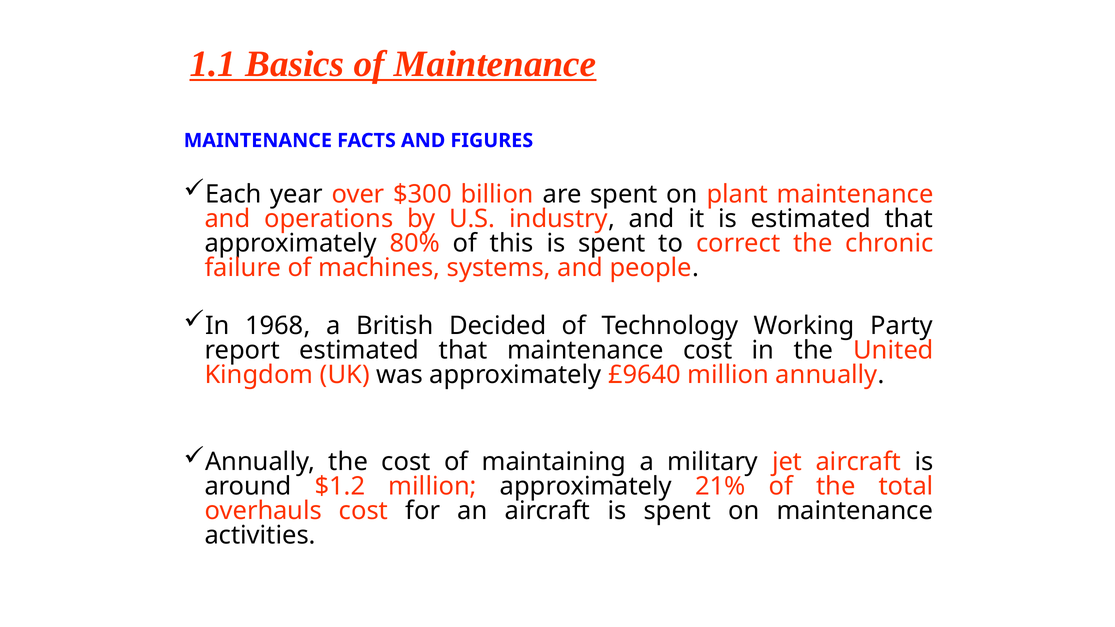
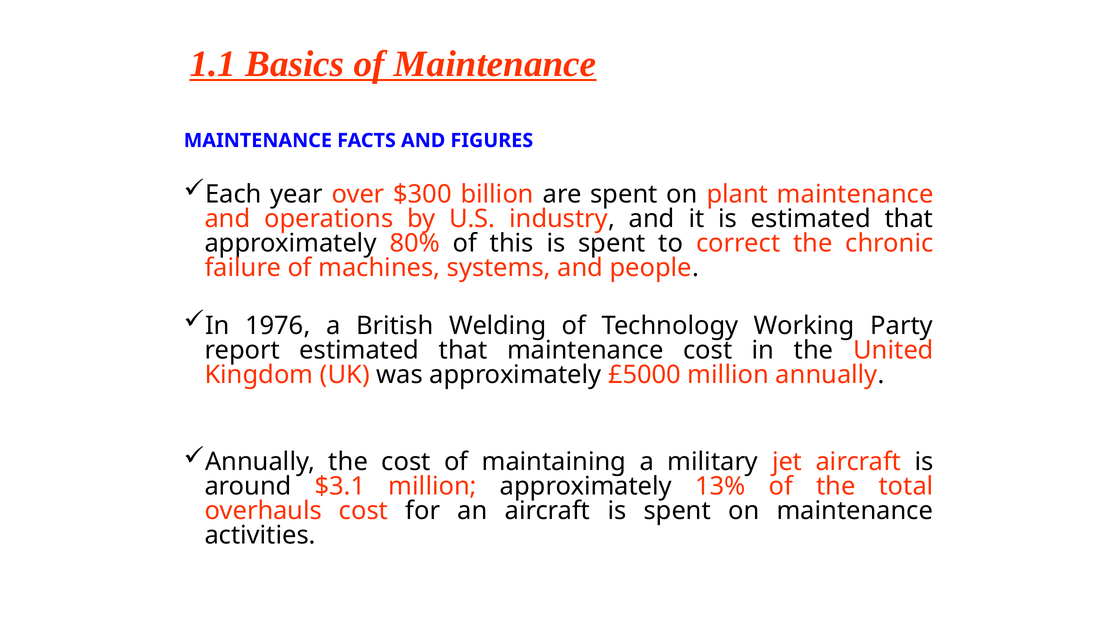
1968: 1968 -> 1976
Decided: Decided -> Welding
£9640: £9640 -> £5000
$1.2: $1.2 -> $3.1
21%: 21% -> 13%
